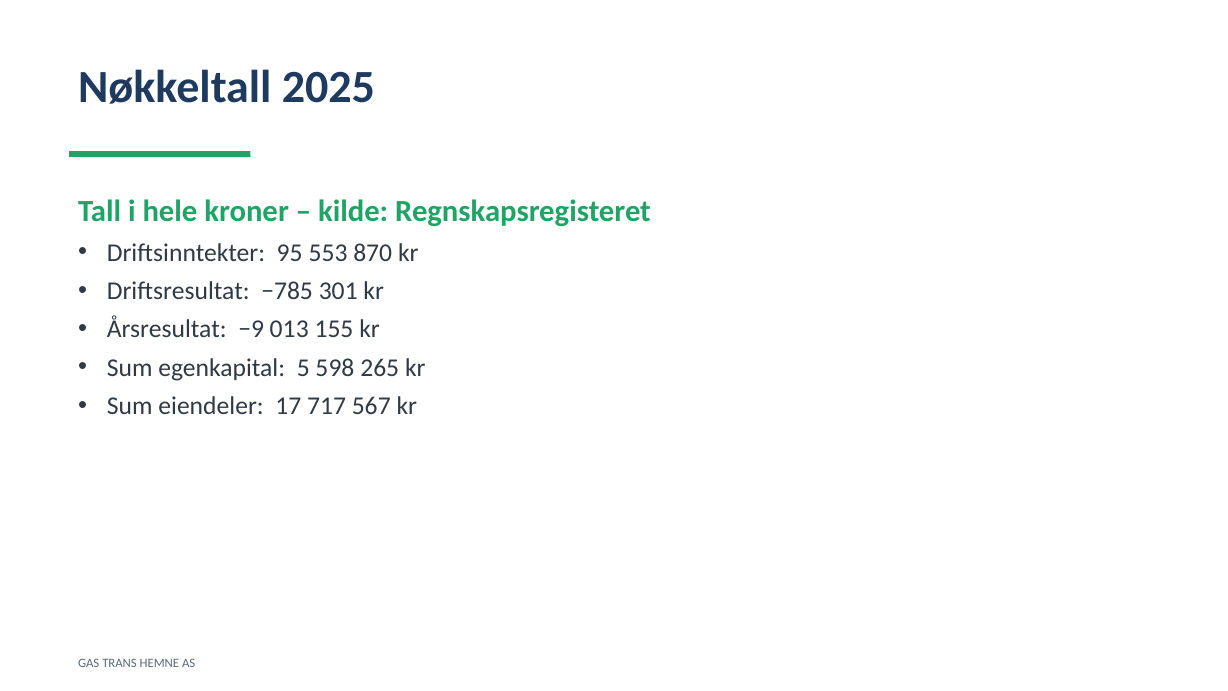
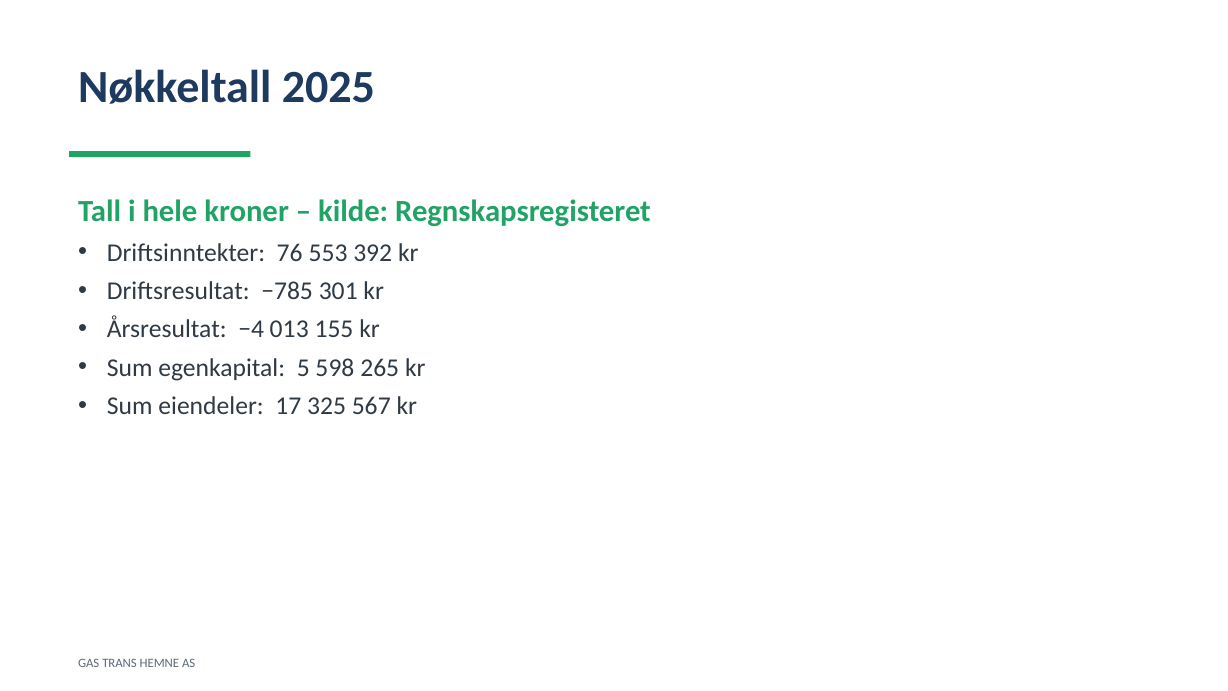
95: 95 -> 76
870: 870 -> 392
−9: −9 -> −4
717: 717 -> 325
